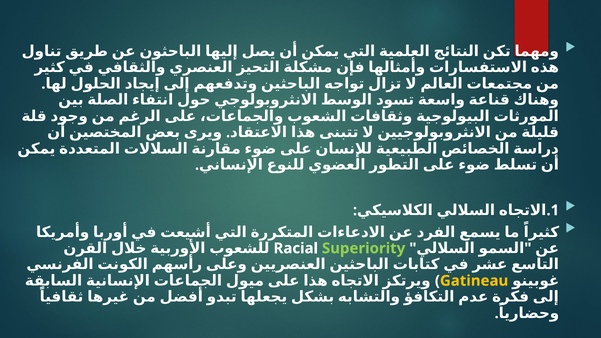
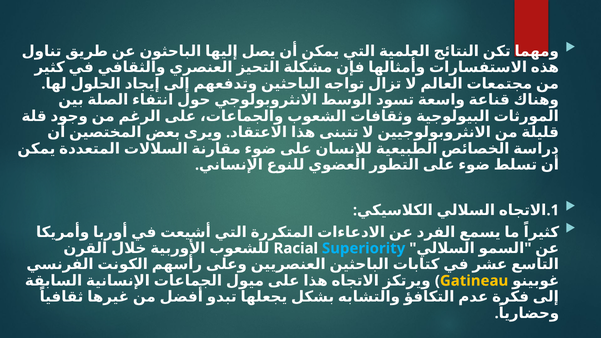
Superiority colour: light green -> light blue
